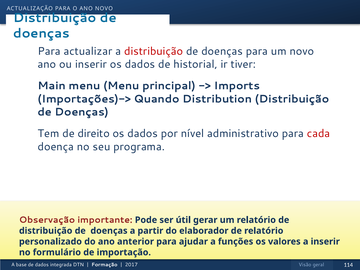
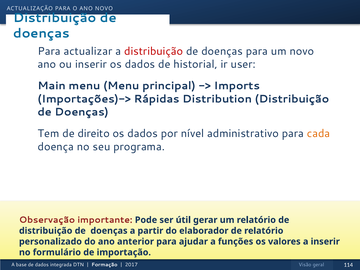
tiver: tiver -> user
Quando: Quando -> Rápidas
cada colour: red -> orange
